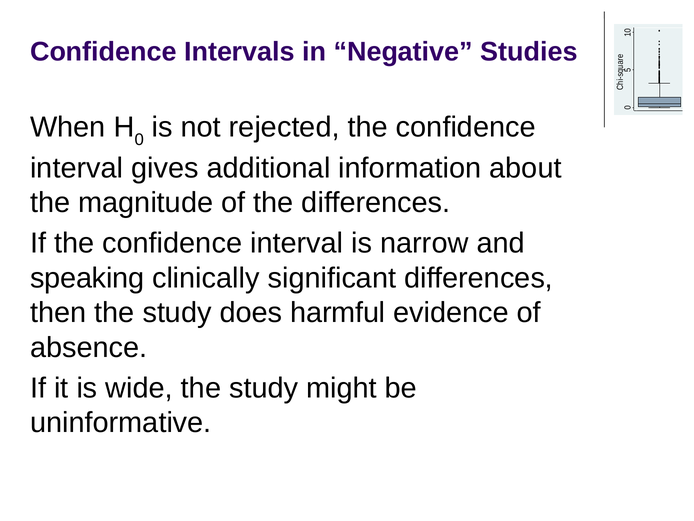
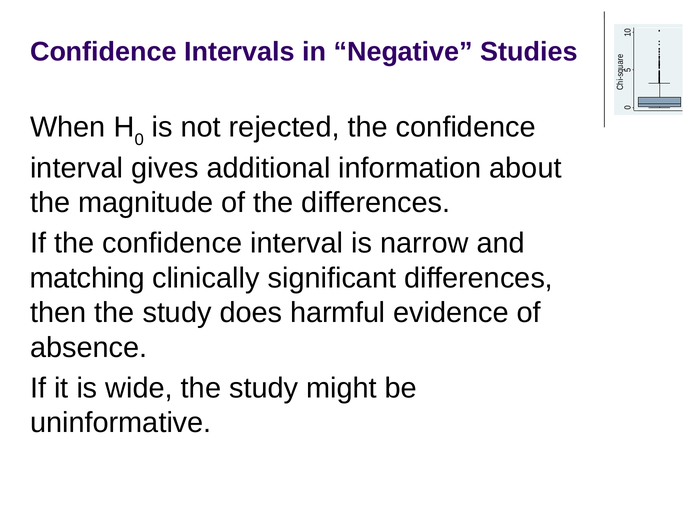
speaking: speaking -> matching
